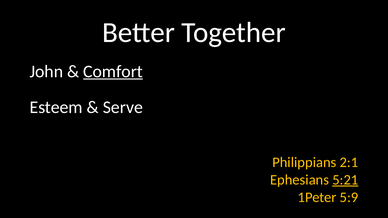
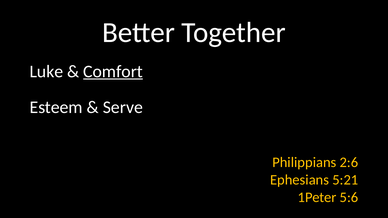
John: John -> Luke
2:1: 2:1 -> 2:6
5:21 underline: present -> none
5:9: 5:9 -> 5:6
